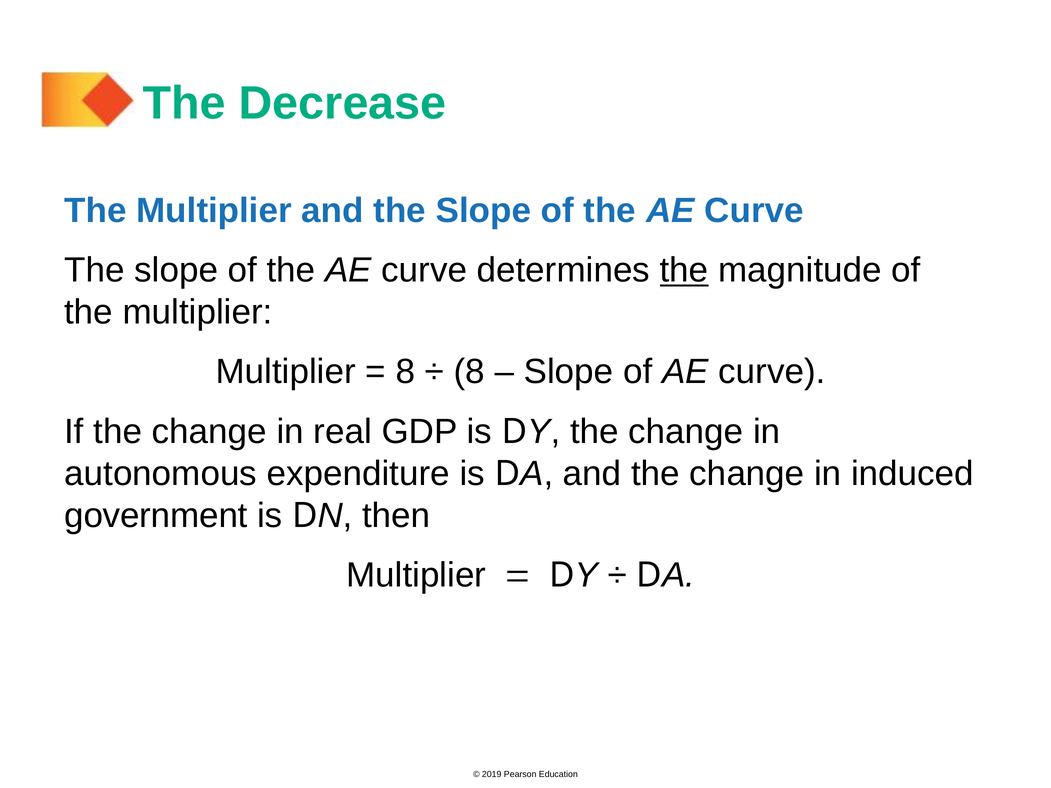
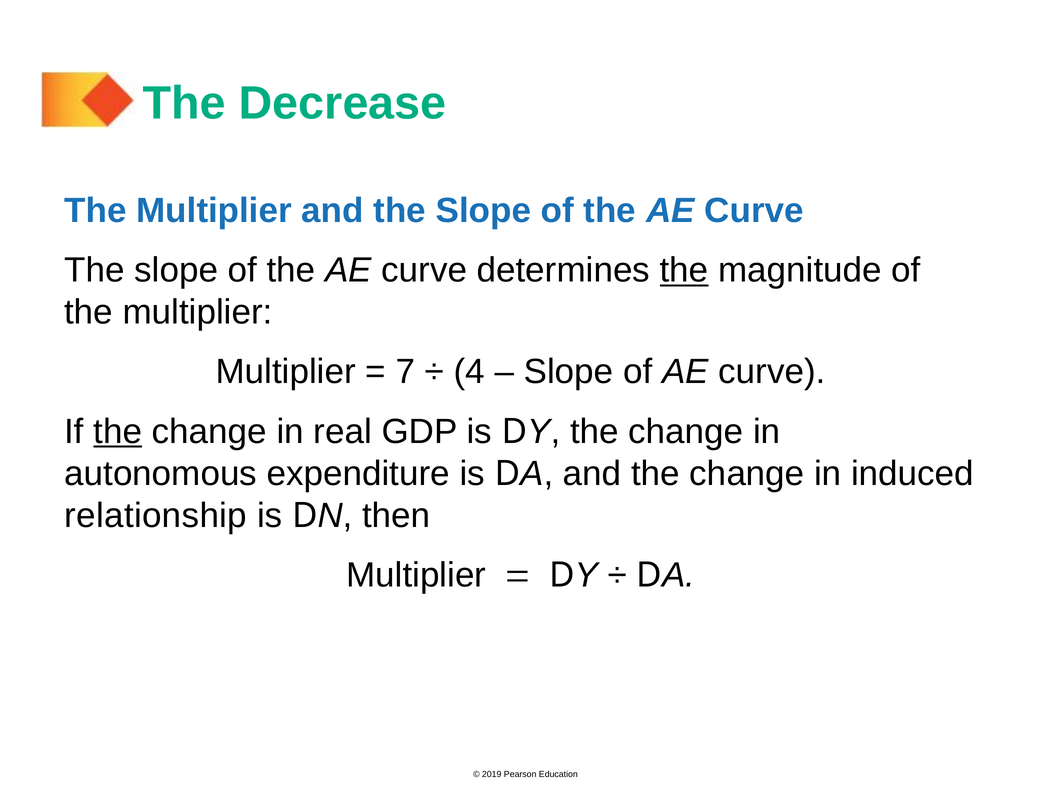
8 at (405, 372): 8 -> 7
8 at (469, 372): 8 -> 4
the at (118, 432) underline: none -> present
government: government -> relationship
